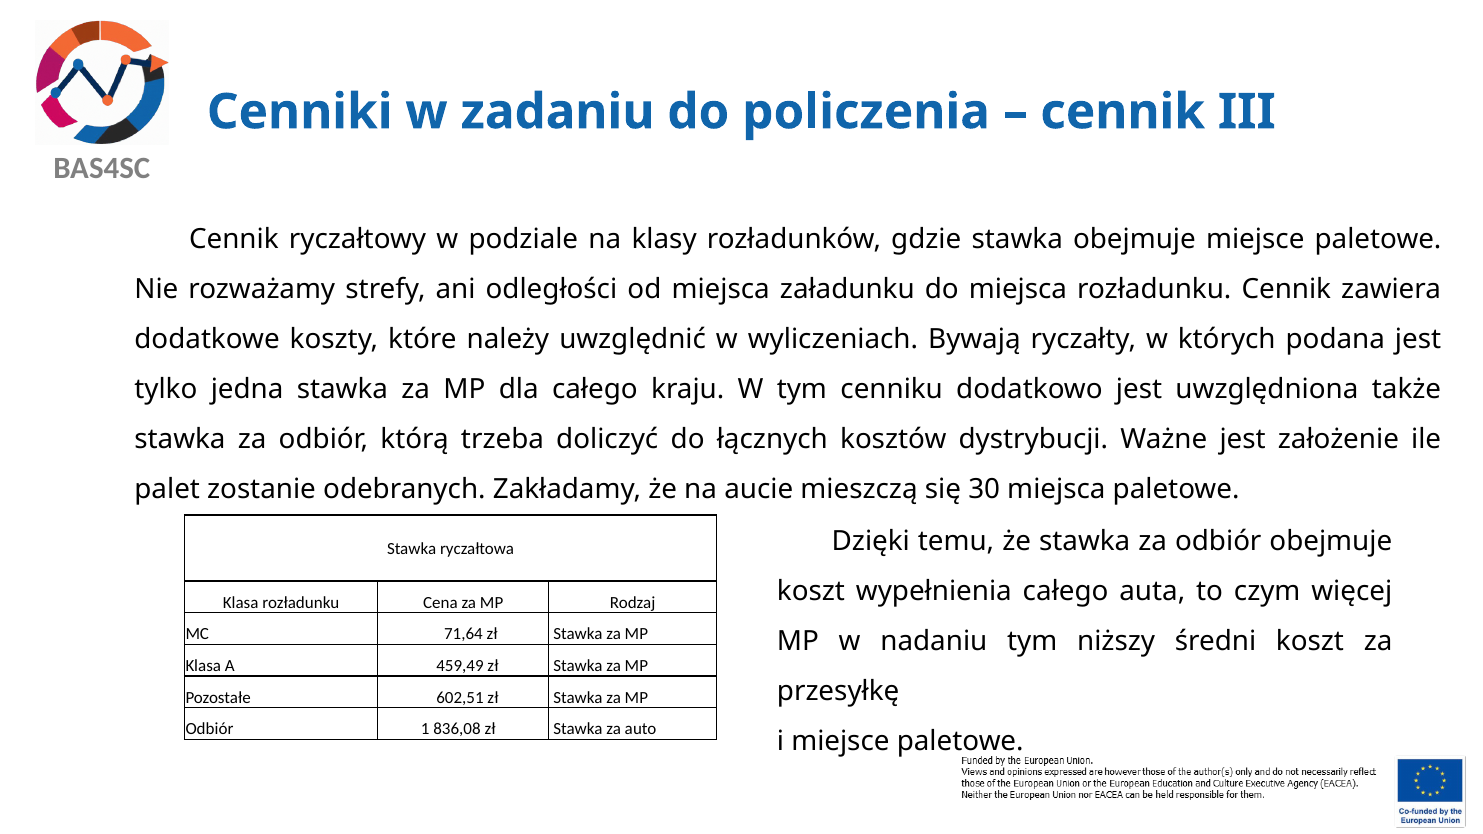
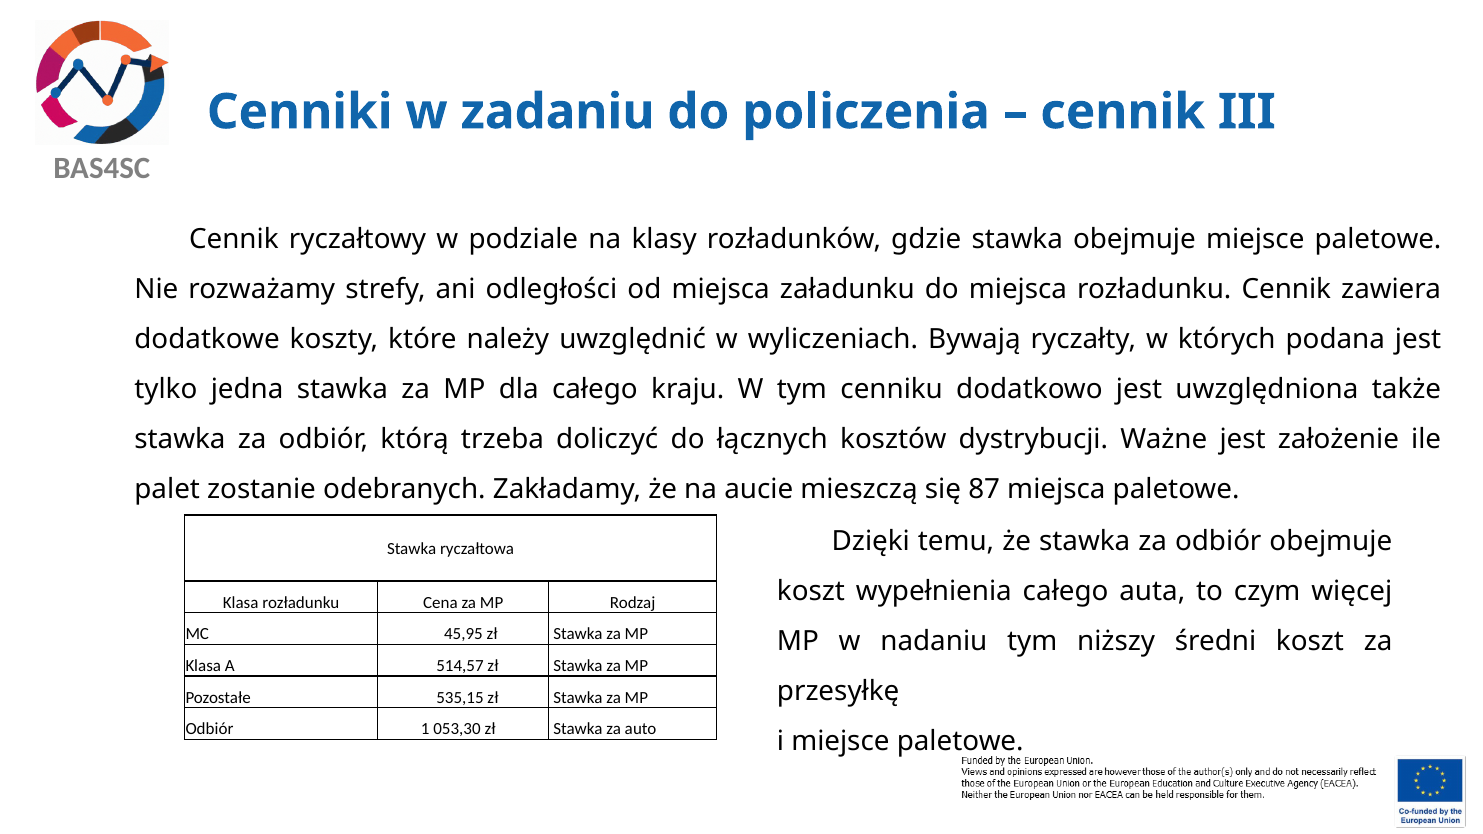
30: 30 -> 87
71,64: 71,64 -> 45,95
459,49: 459,49 -> 514,57
602,51: 602,51 -> 535,15
836,08: 836,08 -> 053,30
